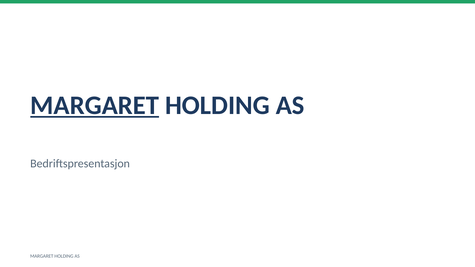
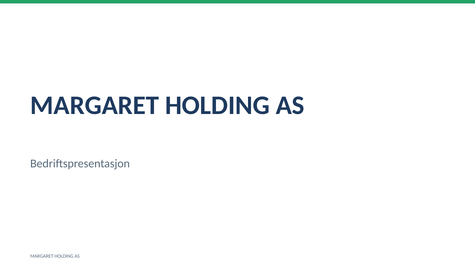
MARGARET at (95, 105) underline: present -> none
